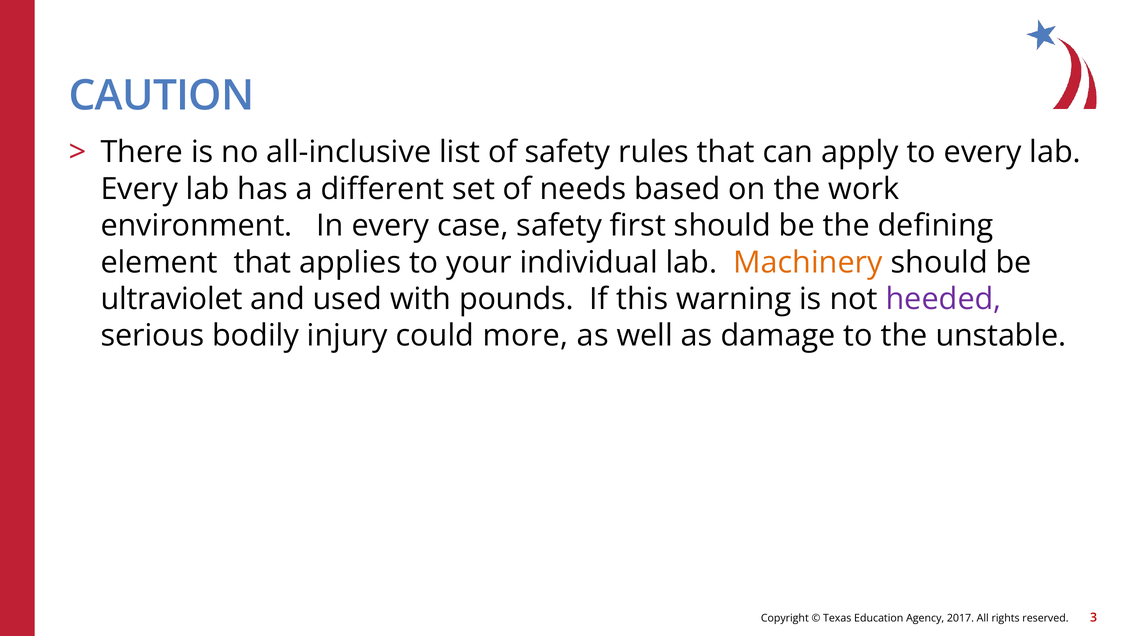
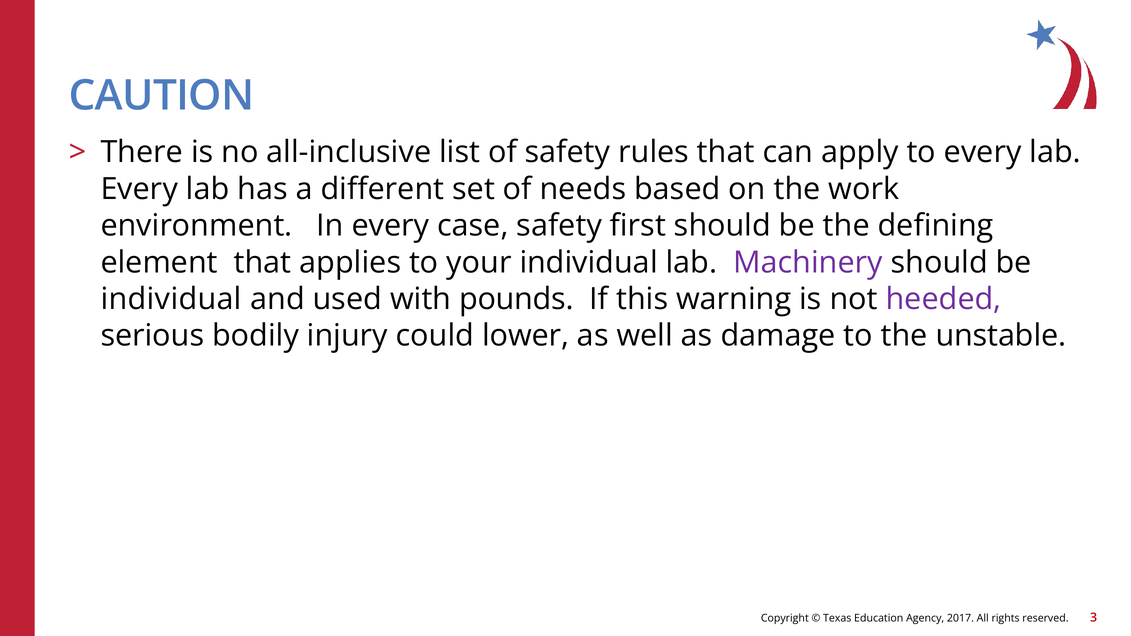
Machinery colour: orange -> purple
ultraviolet at (171, 299): ultraviolet -> individual
more: more -> lower
